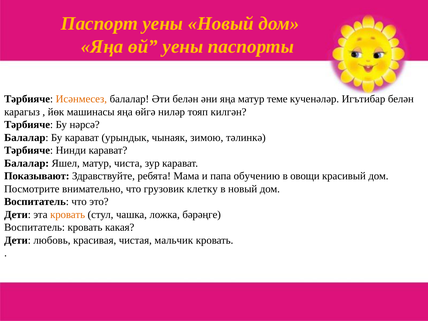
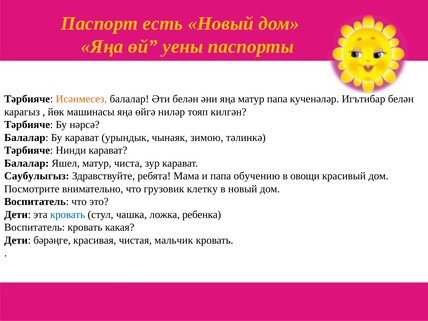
Паспорт уены: уены -> есть
матур теме: теме -> папа
Показывают: Показывают -> Саубулыгыз
кровать at (68, 215) colour: orange -> blue
бәрәңге: бәрәңге -> ребенка
любовь: любовь -> бәрәңге
